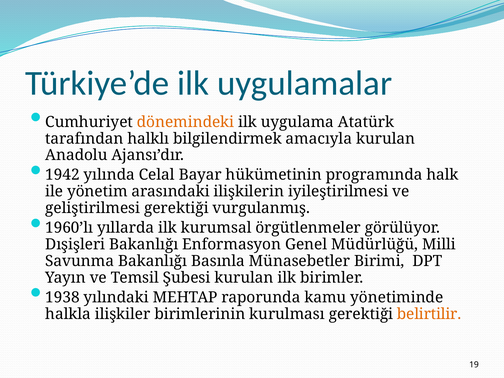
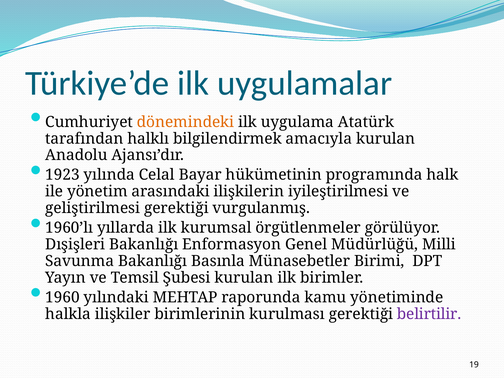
1942: 1942 -> 1923
1938: 1938 -> 1960
belirtilir colour: orange -> purple
